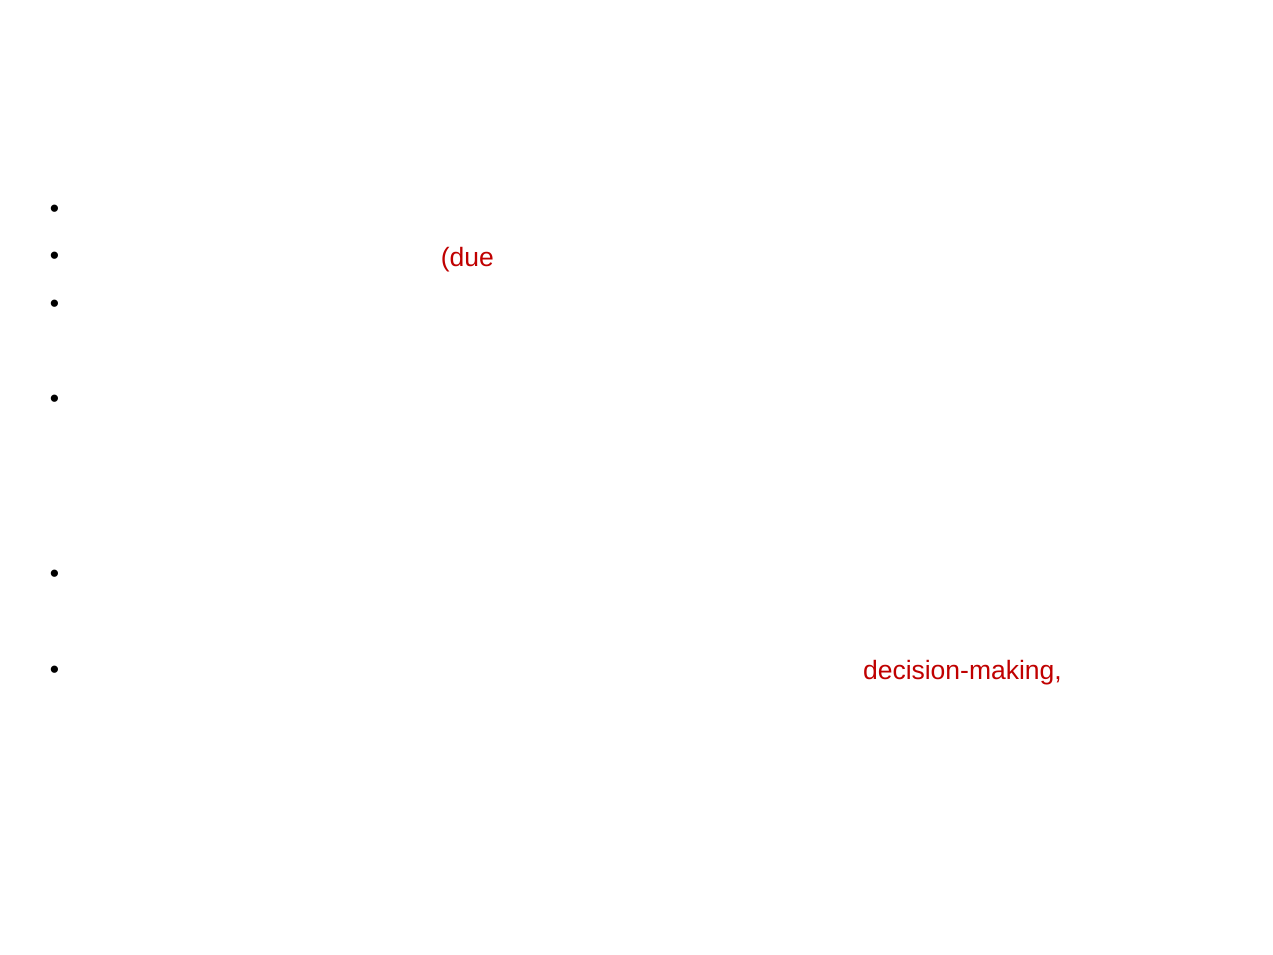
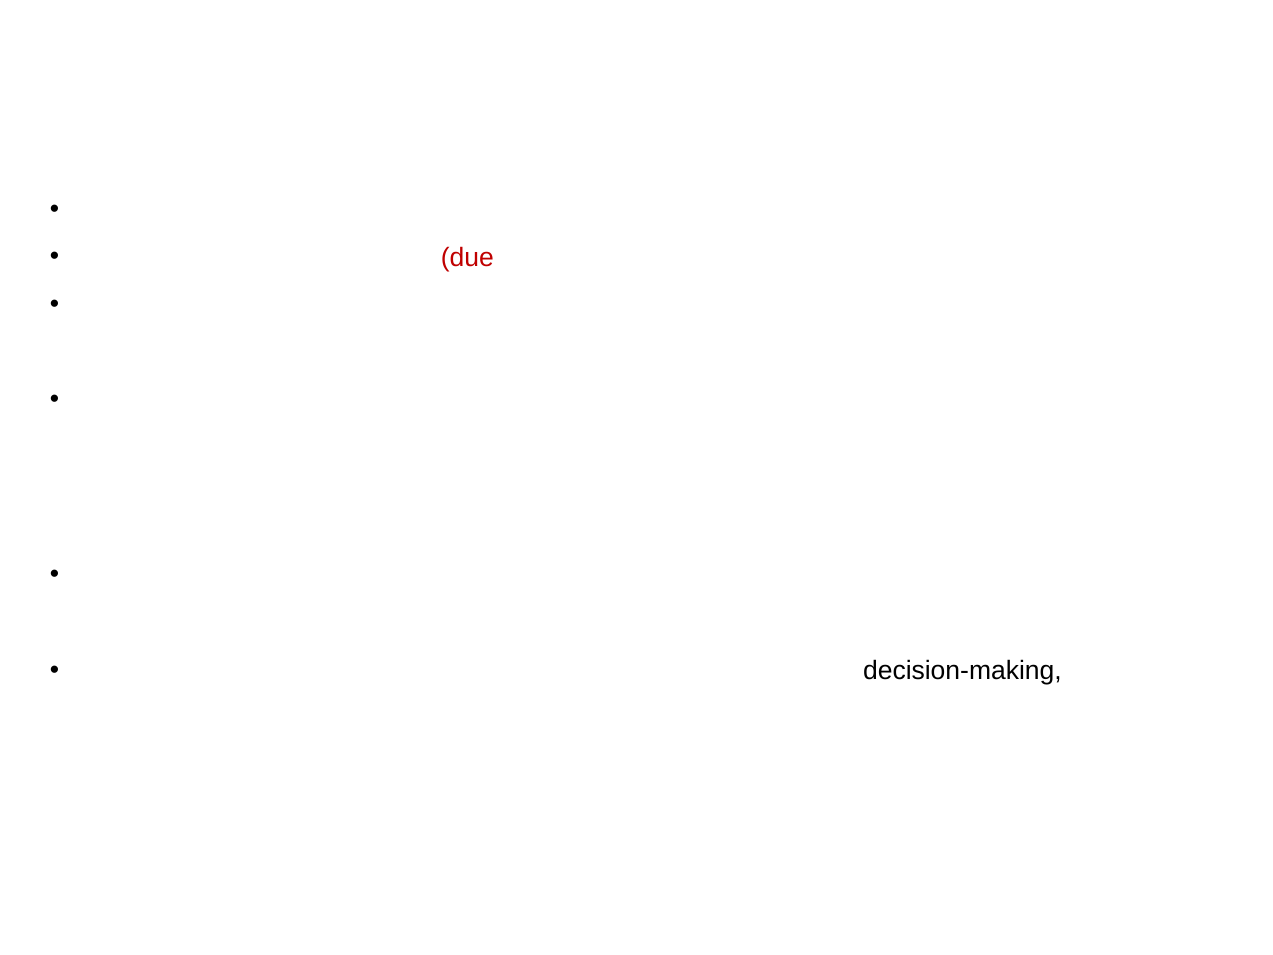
decision-making colour: red -> black
